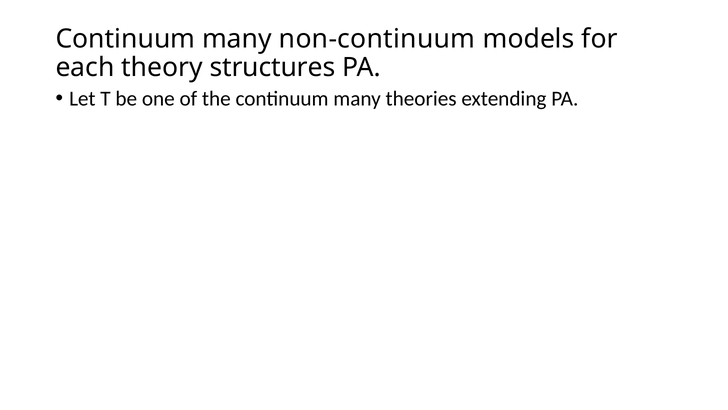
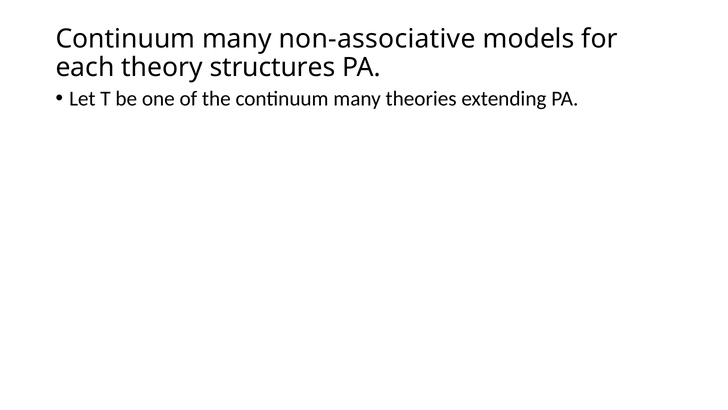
non-continuum: non-continuum -> non-associative
